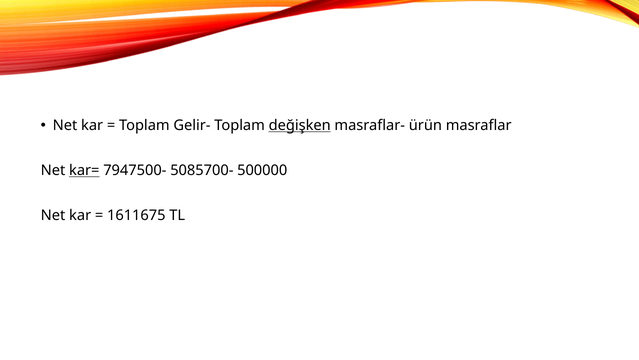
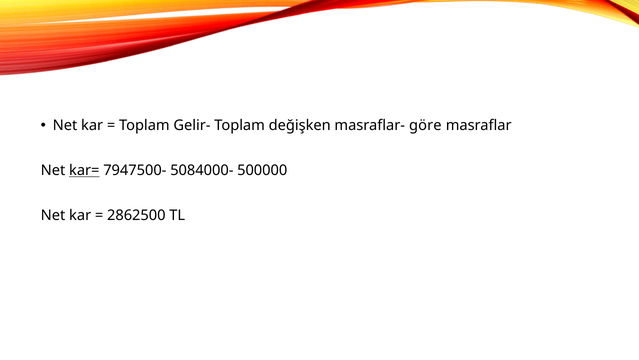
değişken underline: present -> none
ürün: ürün -> göre
5085700-: 5085700- -> 5084000-
1611675: 1611675 -> 2862500
